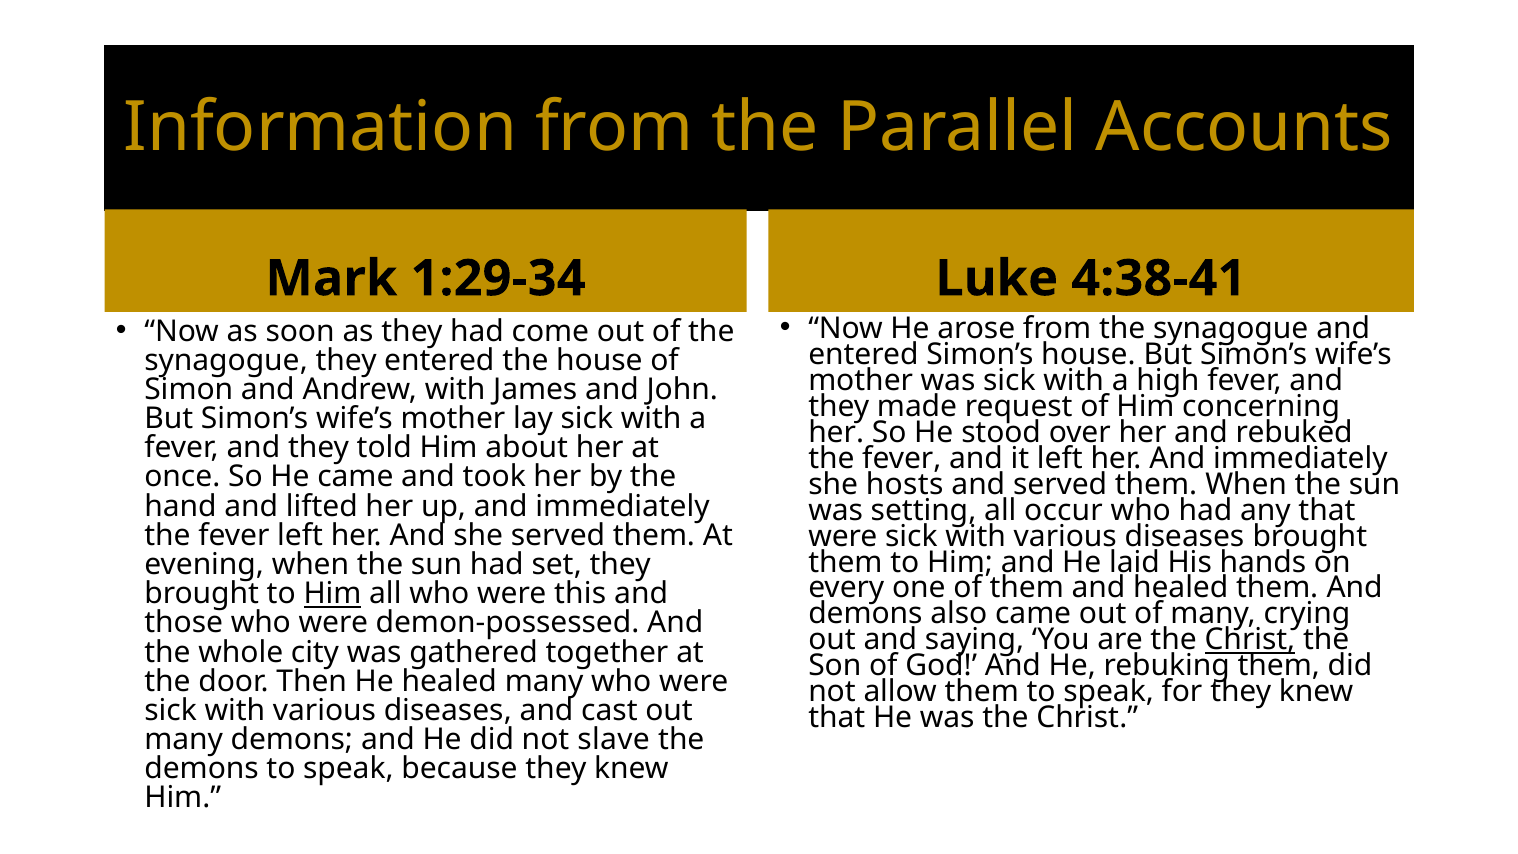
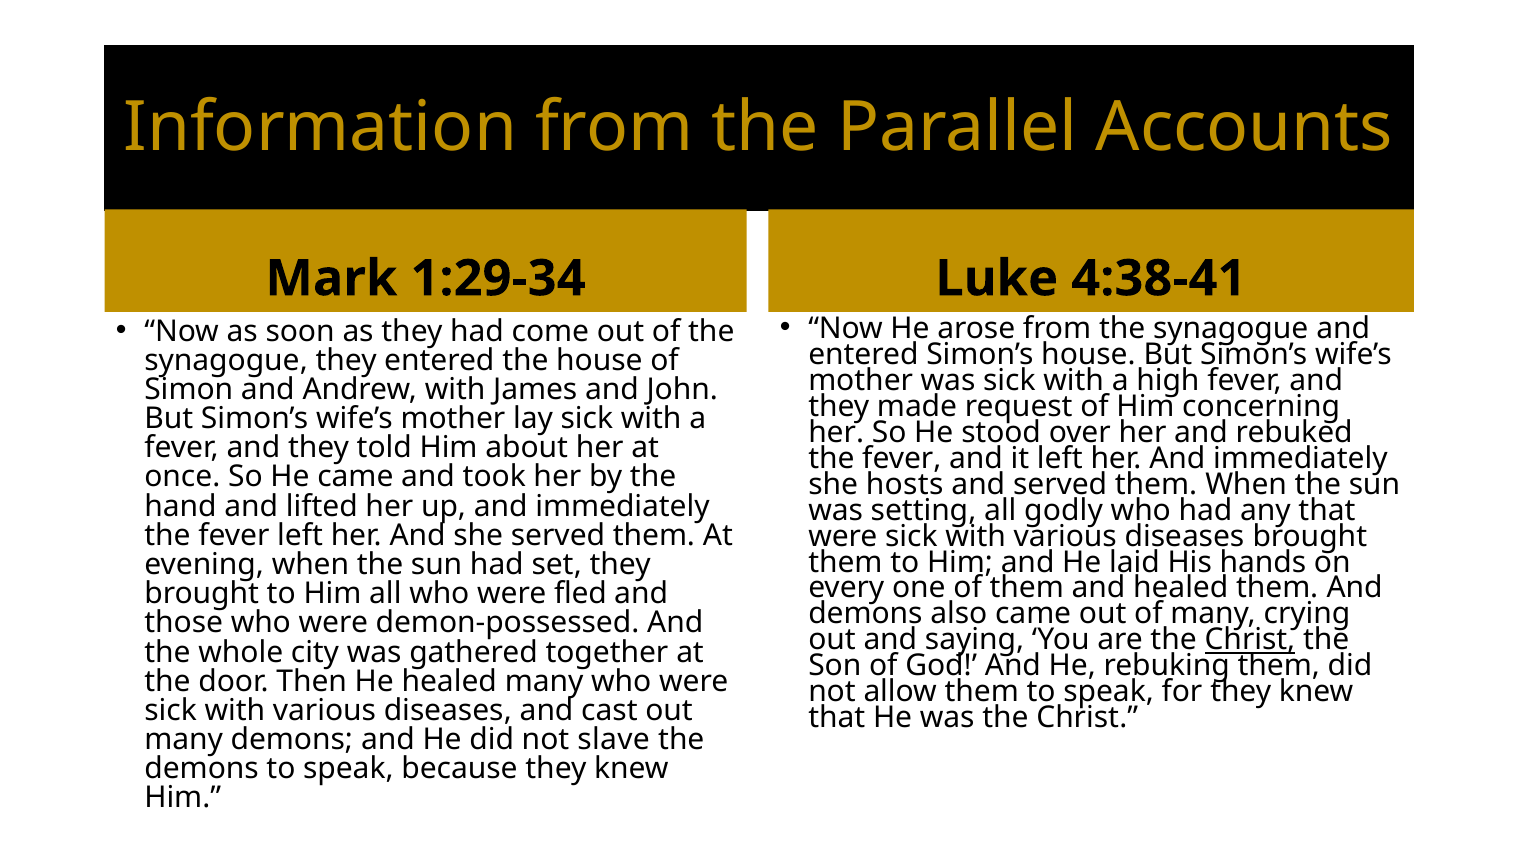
occur: occur -> godly
Him at (332, 594) underline: present -> none
this: this -> fled
